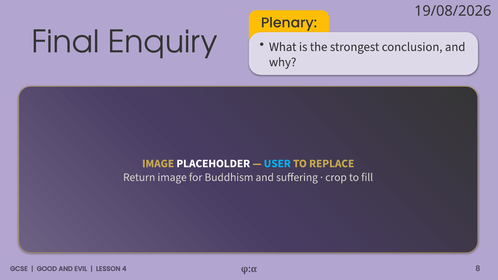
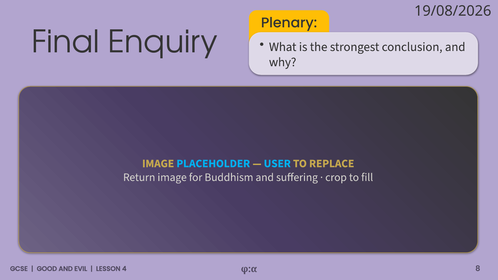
PLACEHOLDER colour: white -> light blue
